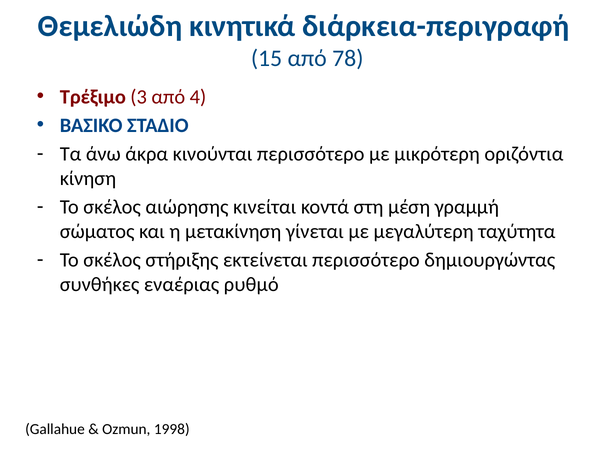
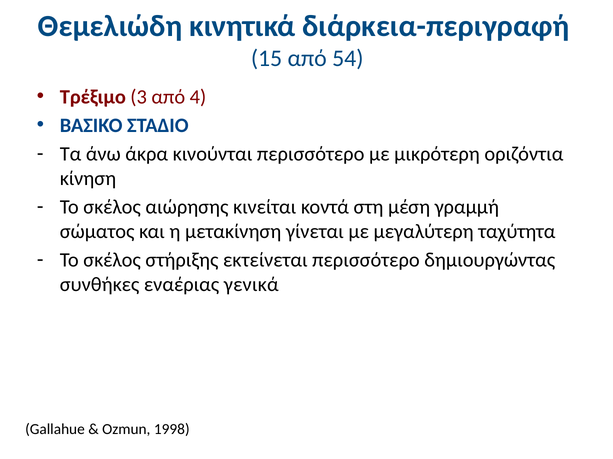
78: 78 -> 54
ρυθμό: ρυθμό -> γενικά
